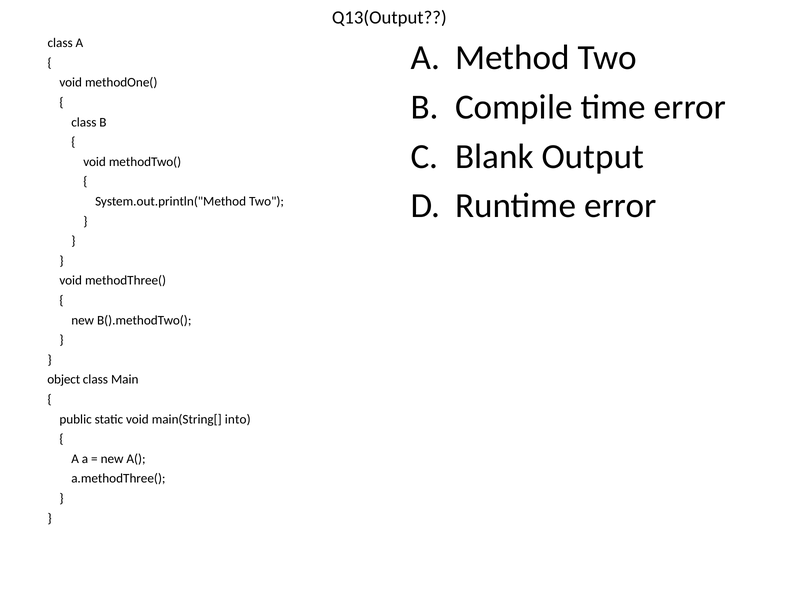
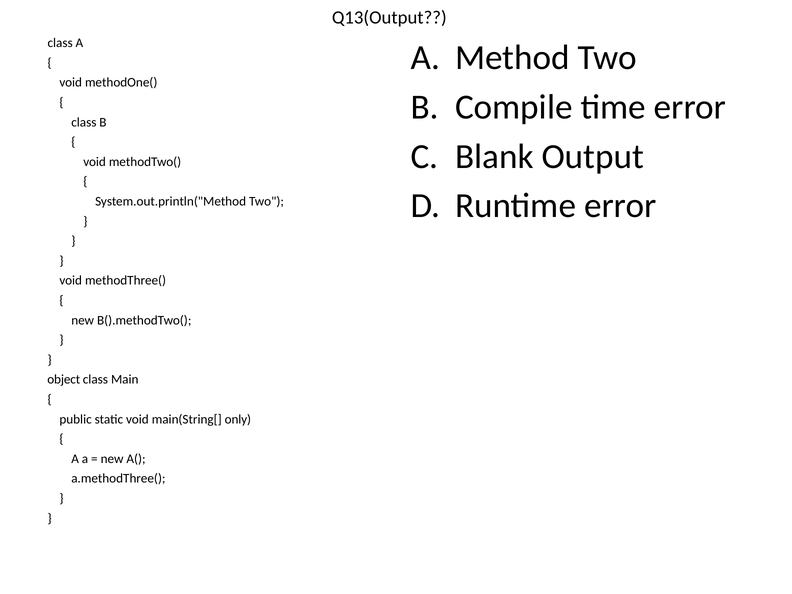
into: into -> only
